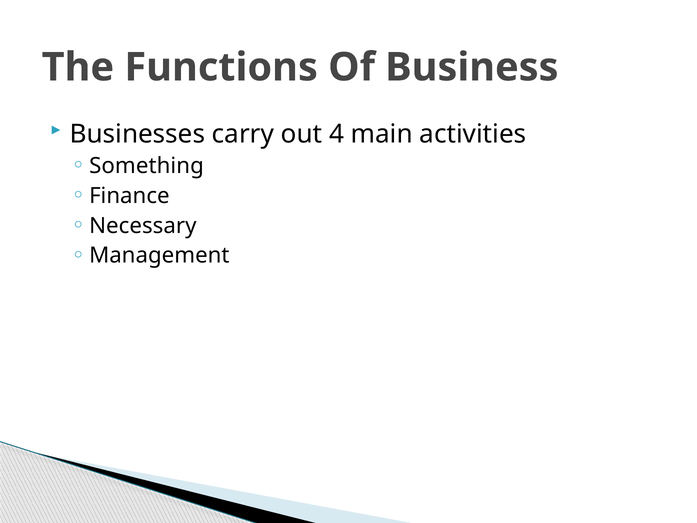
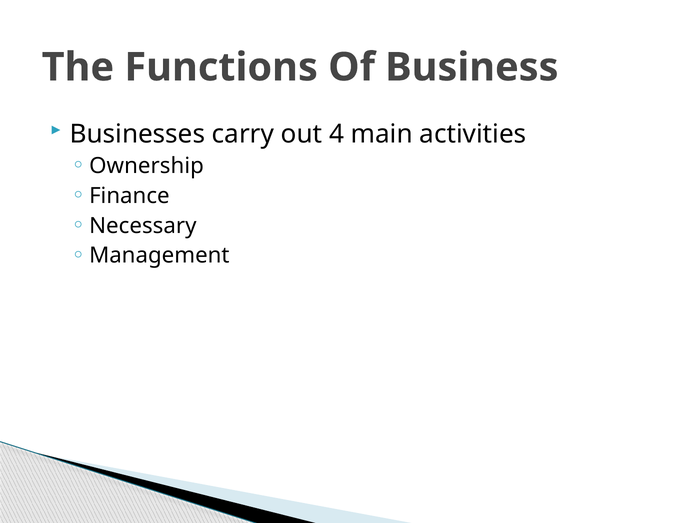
Something: Something -> Ownership
